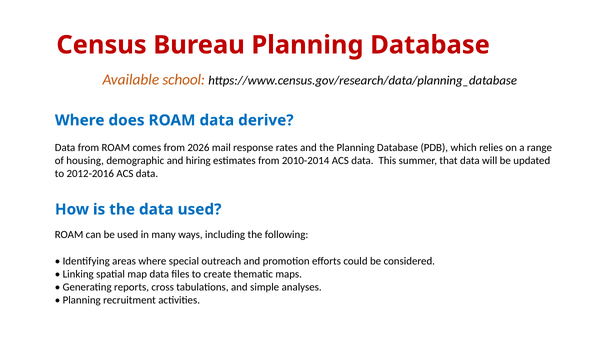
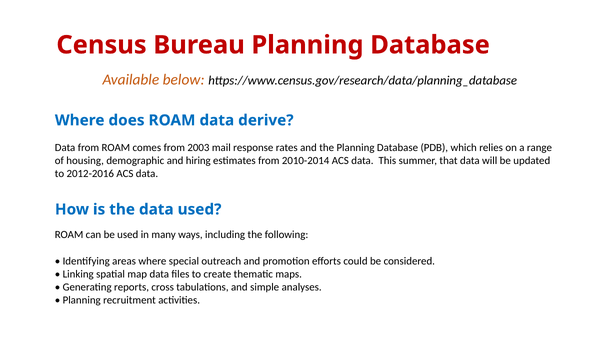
school: school -> below
2026: 2026 -> 2003
